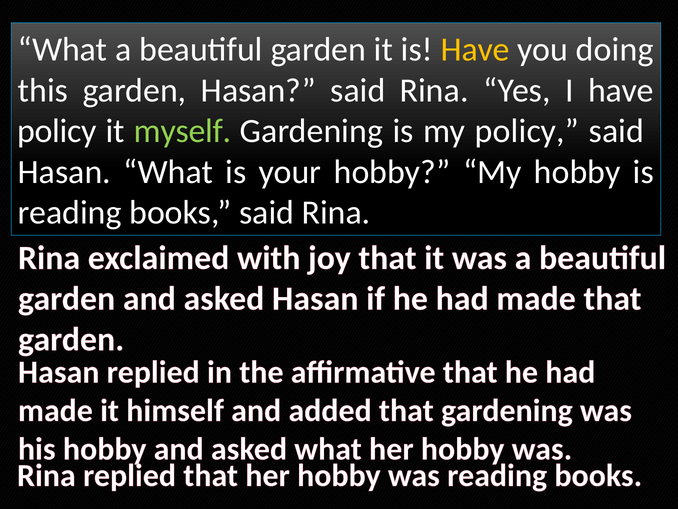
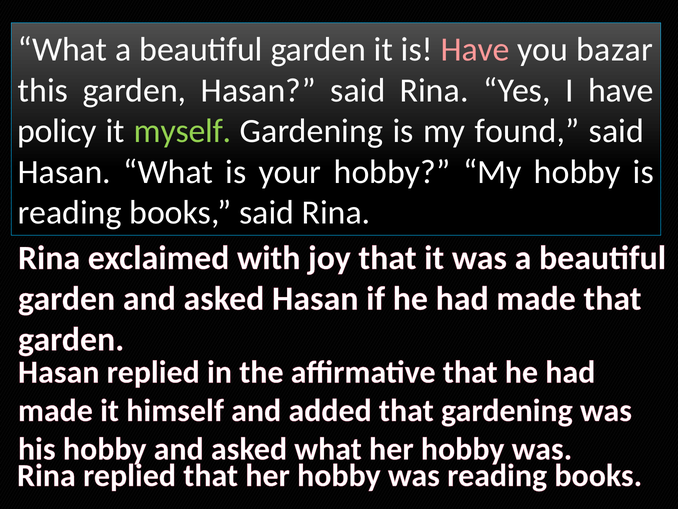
Have at (475, 50) colour: yellow -> pink
doing: doing -> bazar
my policy: policy -> found
